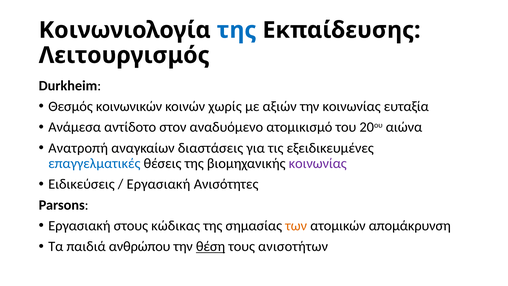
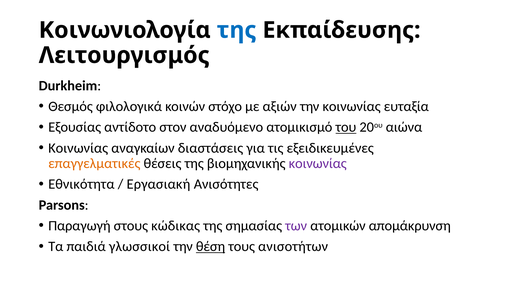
κοινωνικών: κοινωνικών -> φιλολογικά
χωρίς: χωρίς -> στόχο
Ανάμεσα: Ανάμεσα -> Εξουσίας
του underline: none -> present
Ανατροπή at (78, 148): Ανατροπή -> Κοινωνίας
επαγγελματικές colour: blue -> orange
Ειδικεύσεις: Ειδικεύσεις -> Εθνικότητα
Εργασιακή at (79, 226): Εργασιακή -> Παραγωγή
των colour: orange -> purple
ανθρώπου: ανθρώπου -> γλωσσικοί
